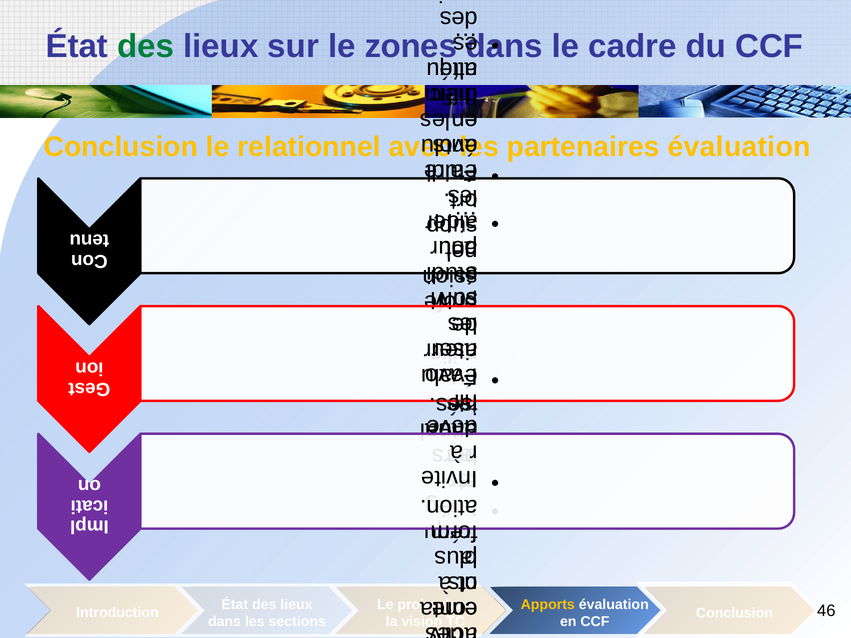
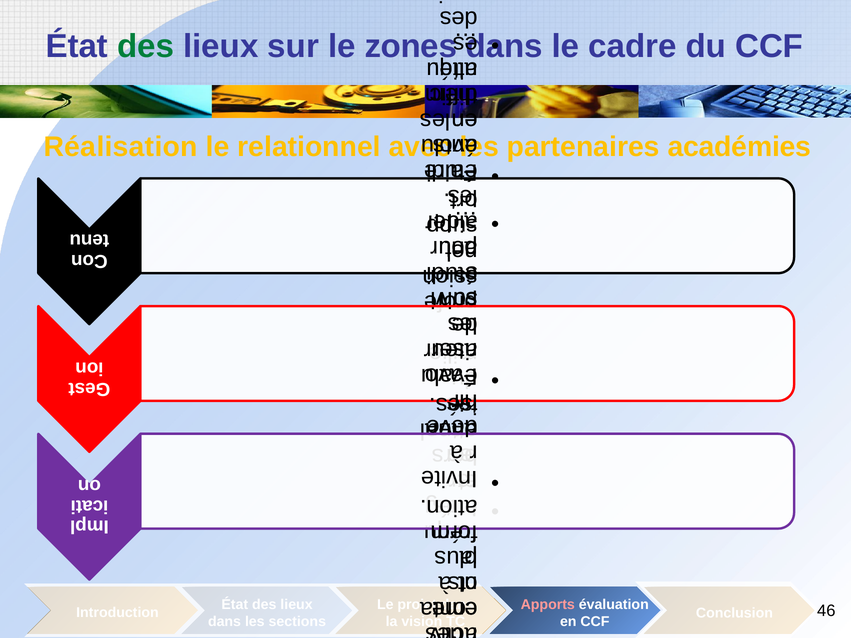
Conclusion at (121, 147): Conclusion -> Réalisation
partenaires évaluation: évaluation -> académies
Apports colour: yellow -> pink
